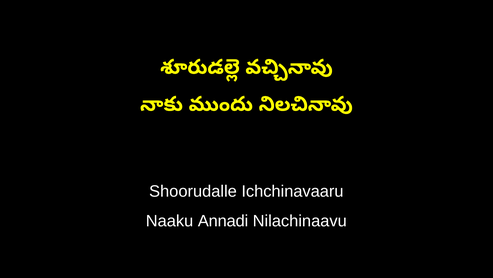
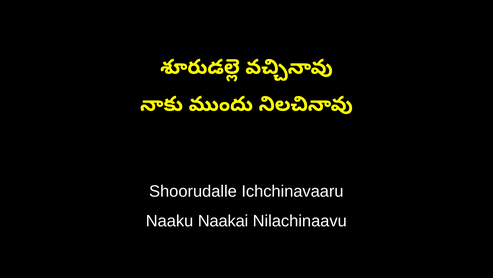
Annadi: Annadi -> Naakai
